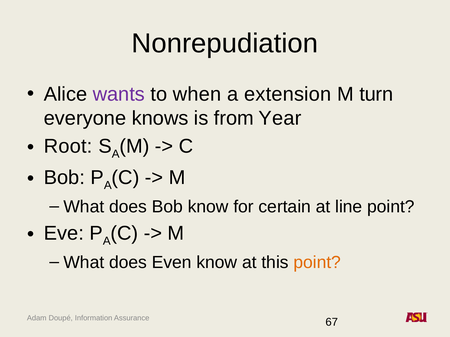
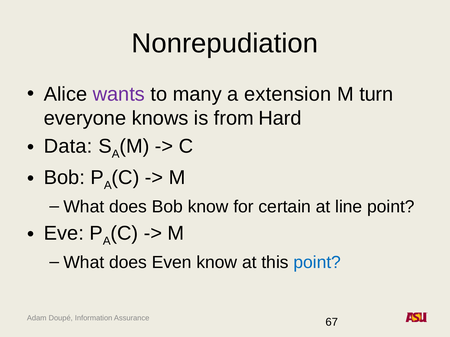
when: when -> many
Year: Year -> Hard
Root: Root -> Data
point at (317, 263) colour: orange -> blue
